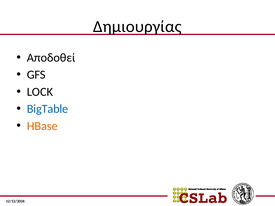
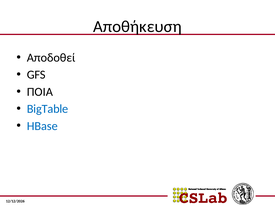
Δημιουργίας: Δημιουργίας -> Αποθήκευση
LOCK: LOCK -> ΠΟΙΑ
HBase colour: orange -> blue
